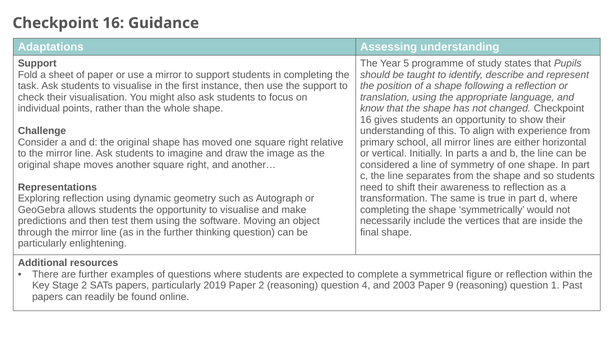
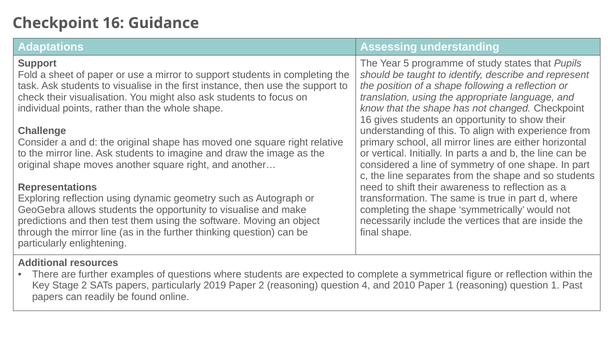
2003: 2003 -> 2010
Paper 9: 9 -> 1
